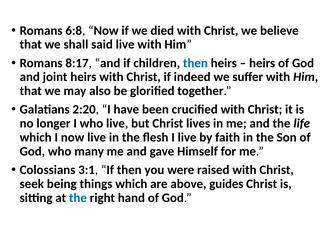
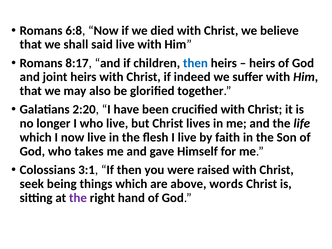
many: many -> takes
guides: guides -> words
the at (78, 198) colour: blue -> purple
